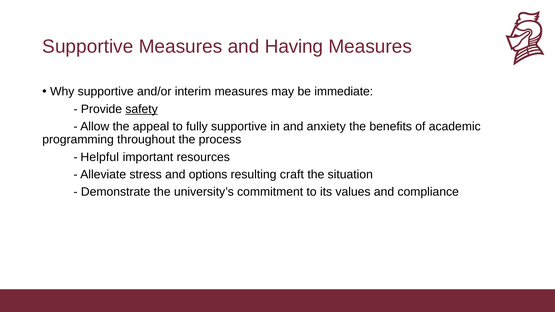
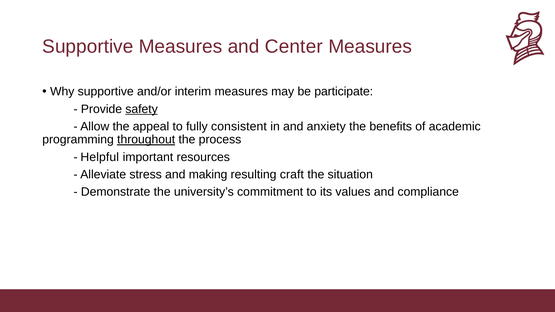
Having: Having -> Center
immediate: immediate -> participate
fully supportive: supportive -> consistent
throughout underline: none -> present
options: options -> making
